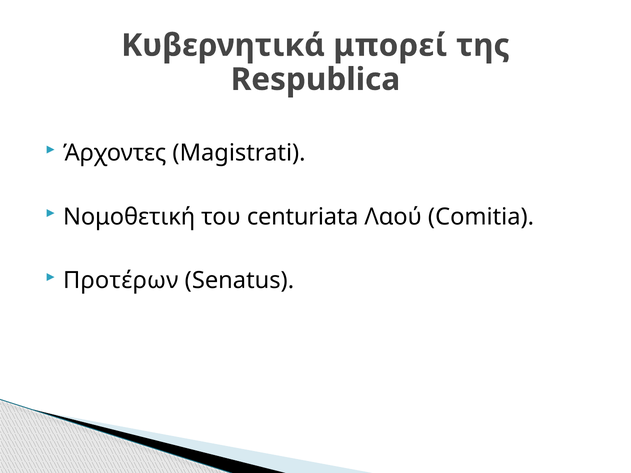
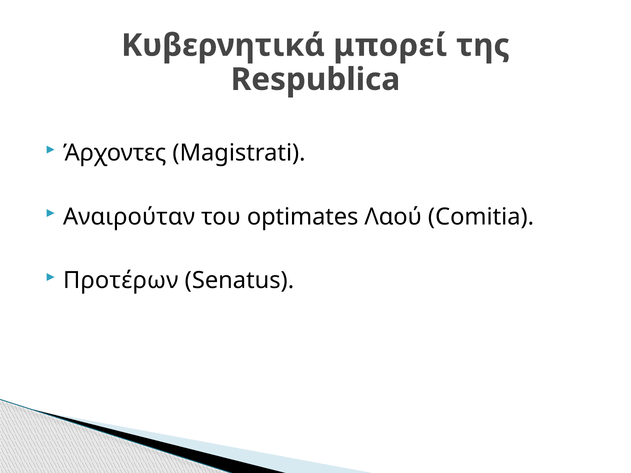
Νομοθετική: Νομοθετική -> Αναιρούταν
centuriata: centuriata -> optimates
